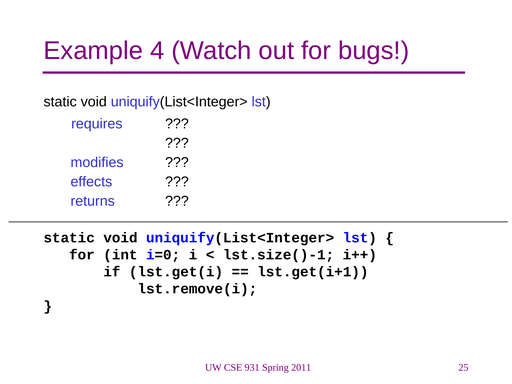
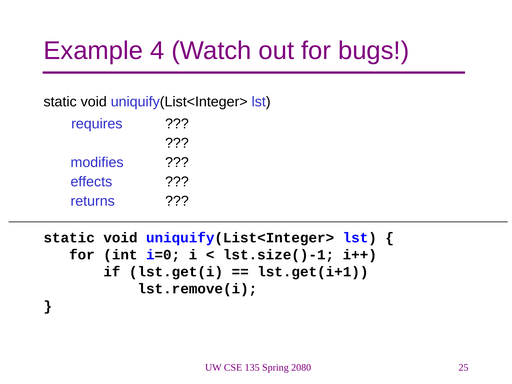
931: 931 -> 135
2011: 2011 -> 2080
